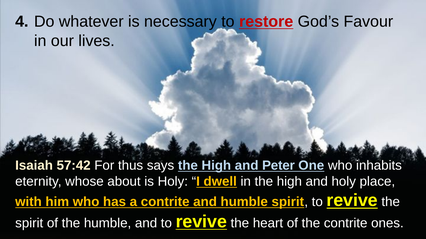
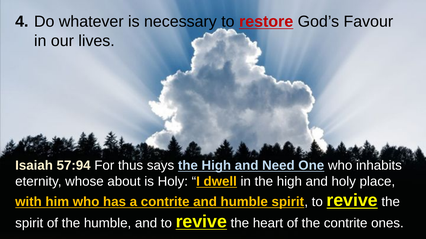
57:42: 57:42 -> 57:94
Peter: Peter -> Need
